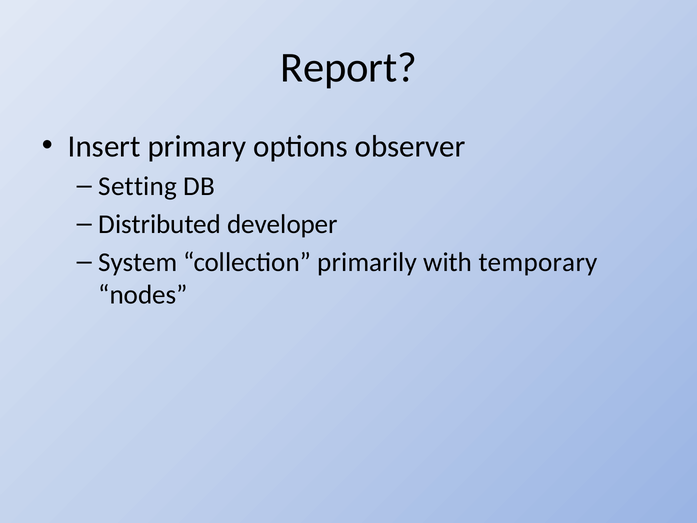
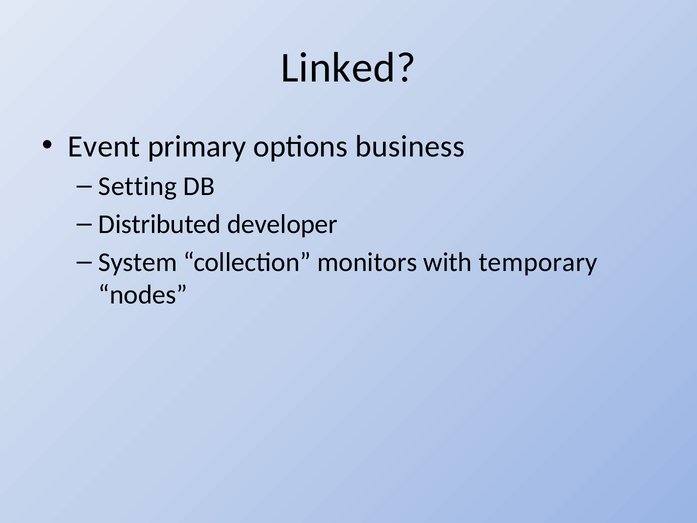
Report: Report -> Linked
Insert: Insert -> Event
observer: observer -> business
primarily: primarily -> monitors
